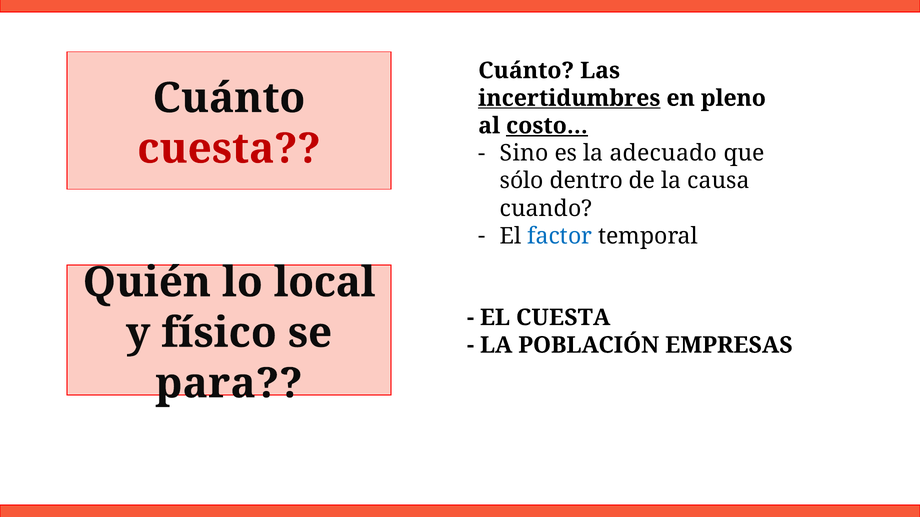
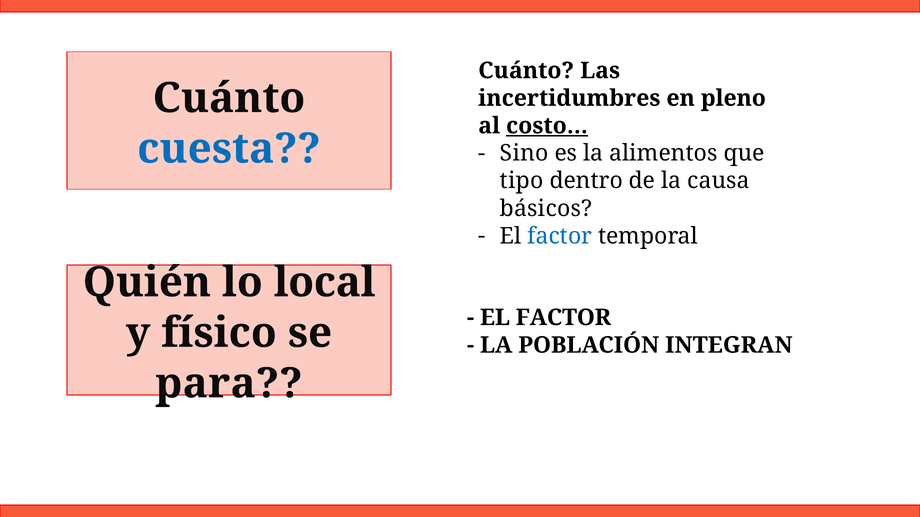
incertidumbres underline: present -> none
cuesta at (229, 149) colour: red -> blue
adecuado: adecuado -> alimentos
sólo: sólo -> tipo
cuando: cuando -> básicos
CUESTA at (563, 318): CUESTA -> FACTOR
EMPRESAS: EMPRESAS -> INTEGRAN
